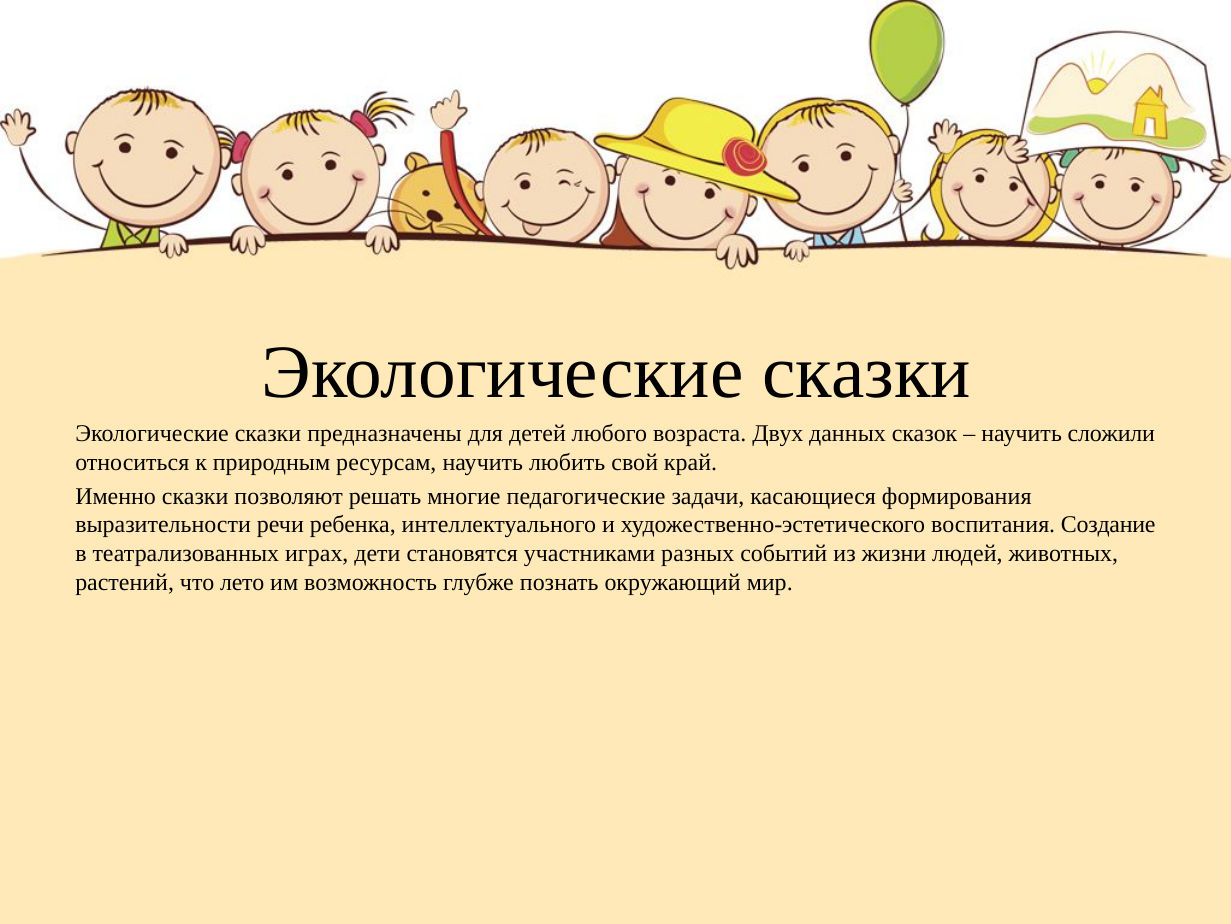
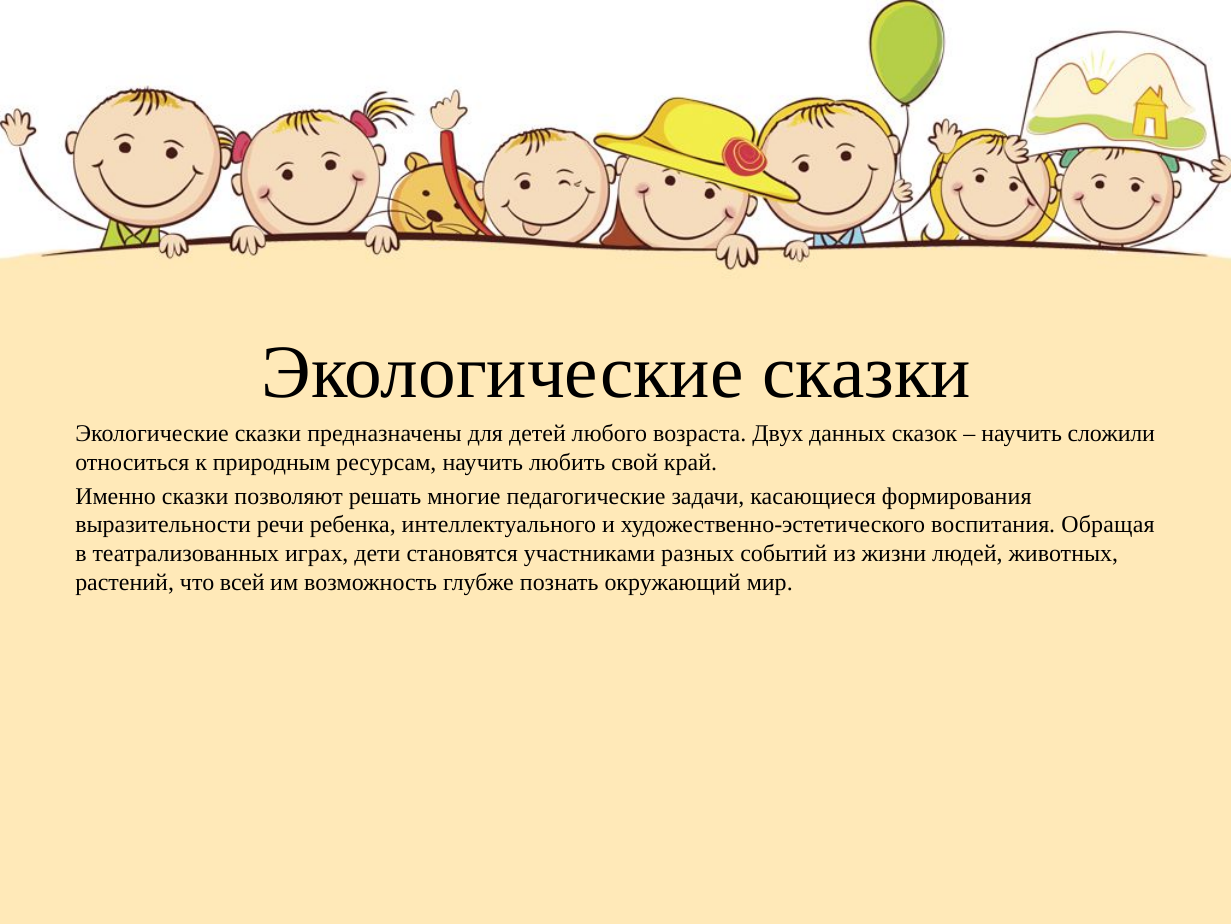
Создание: Создание -> Обращая
лето: лето -> всей
